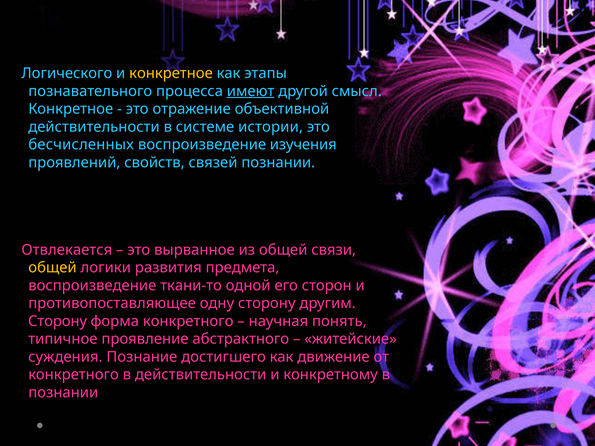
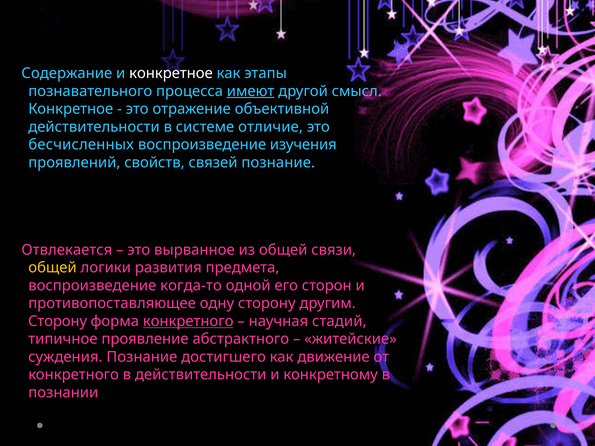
Логического: Логического -> Содержание
конкретное at (171, 73) colour: yellow -> white
истории: истории -> отличие
связей познании: познании -> познание
ткани-то: ткани-то -> когда-то
конкретного at (188, 321) underline: none -> present
понять: понять -> стадий
